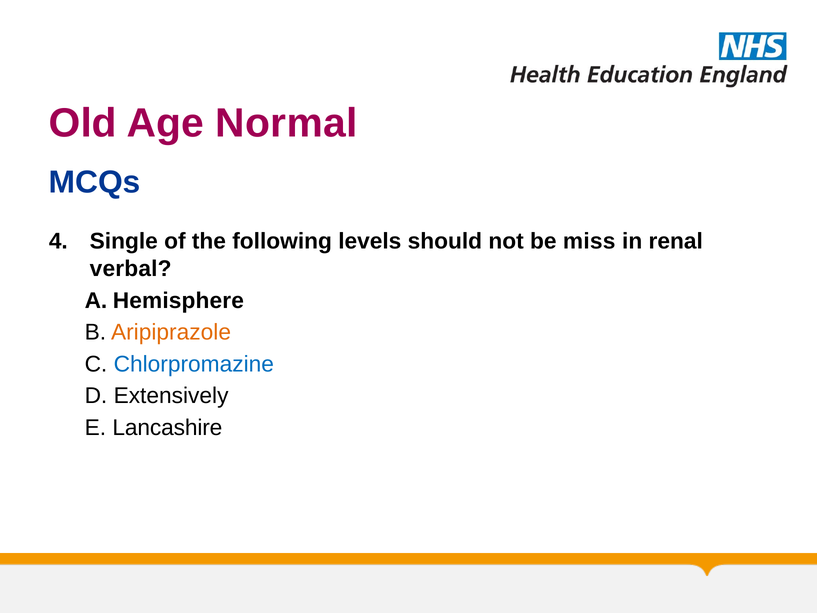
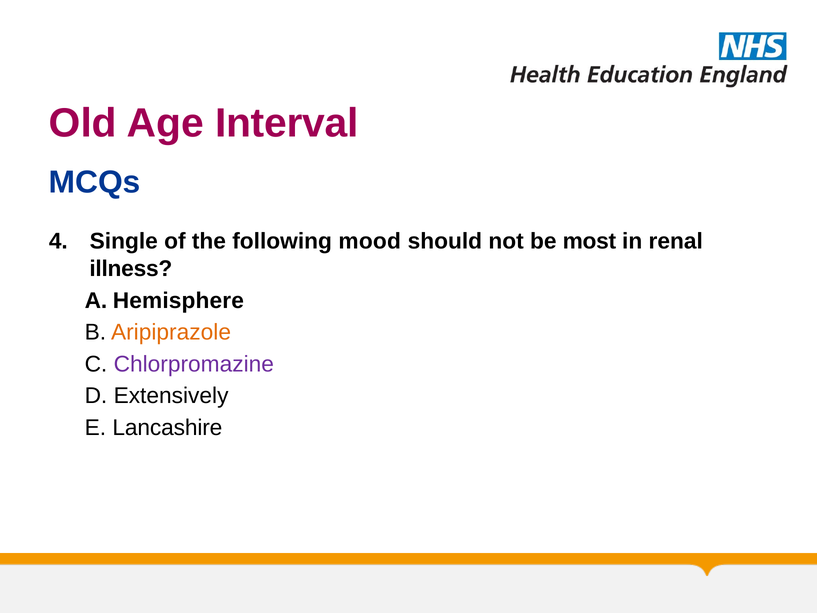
Normal: Normal -> Interval
levels: levels -> mood
miss: miss -> most
verbal: verbal -> illness
Chlorpromazine colour: blue -> purple
